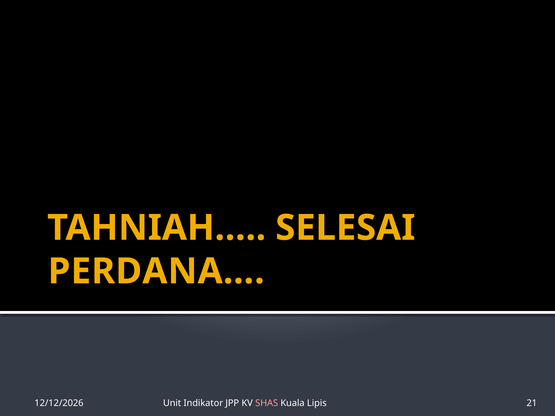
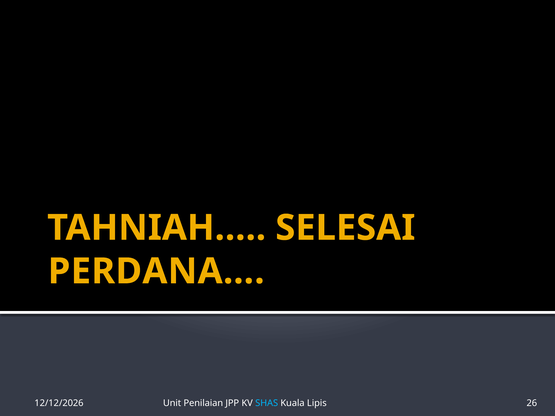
Indikator: Indikator -> Penilaian
SHAS colour: pink -> light blue
21: 21 -> 26
